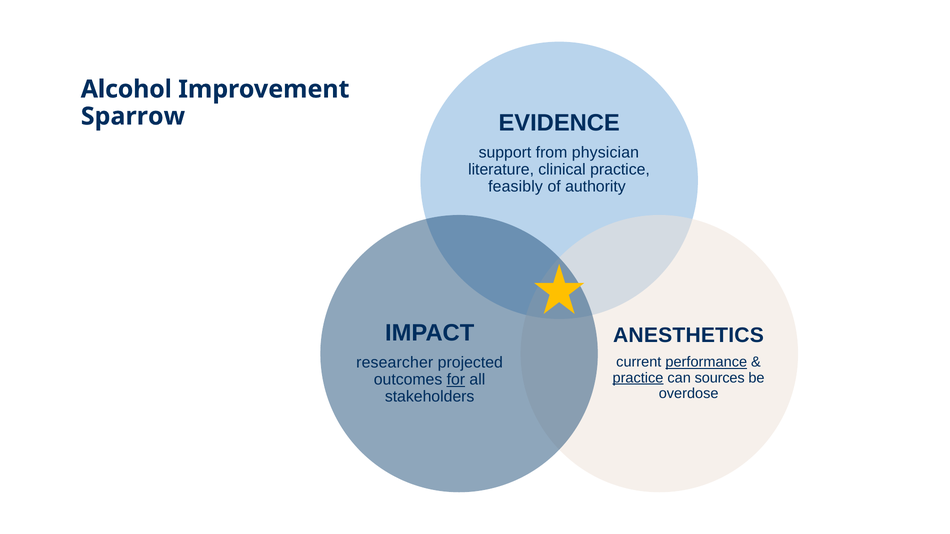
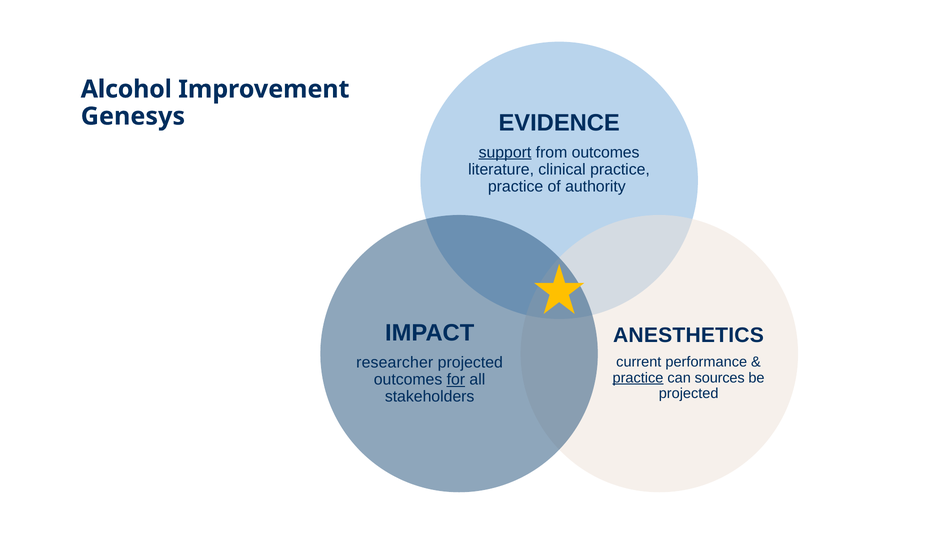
Sparrow: Sparrow -> Genesys
support underline: none -> present
from physician: physician -> outcomes
feasibly at (516, 187): feasibly -> practice
performance underline: present -> none
overdose at (689, 394): overdose -> projected
